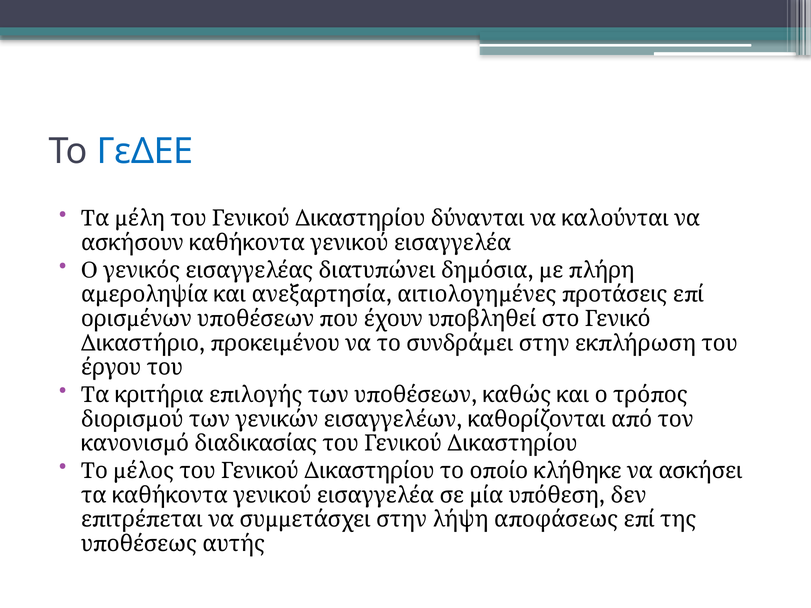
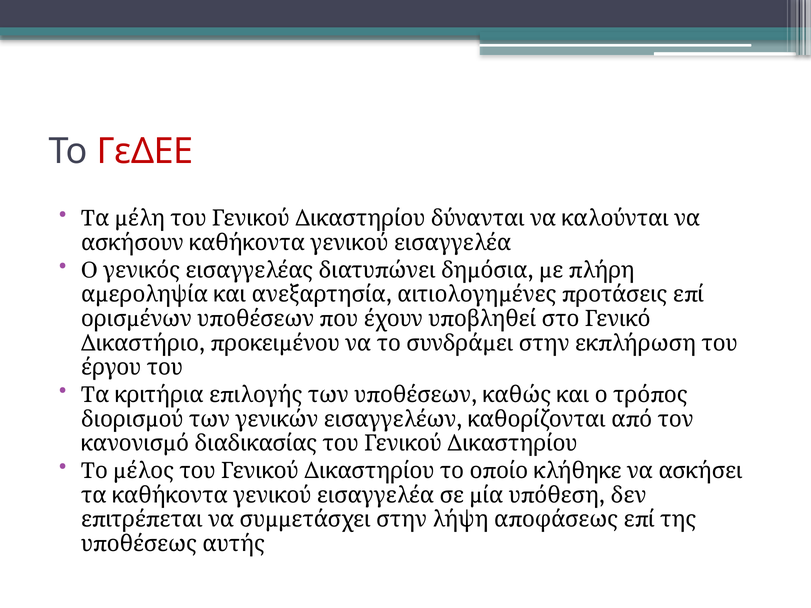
ΓεΔΕΕ colour: blue -> red
